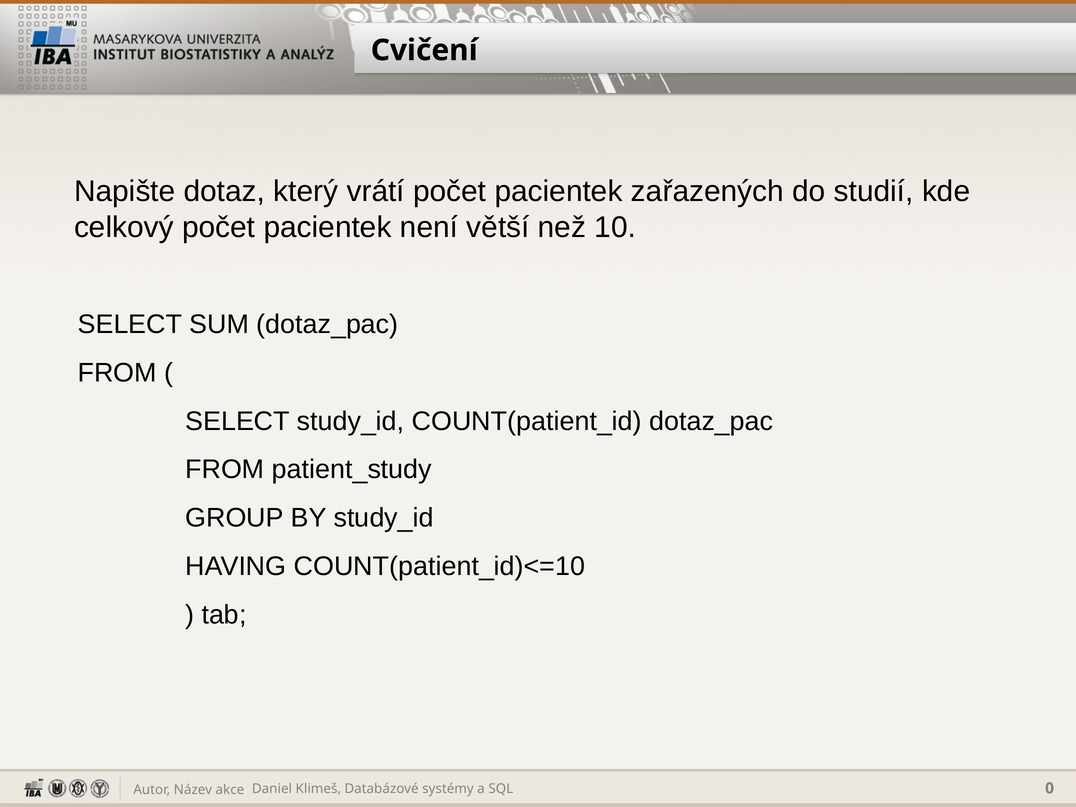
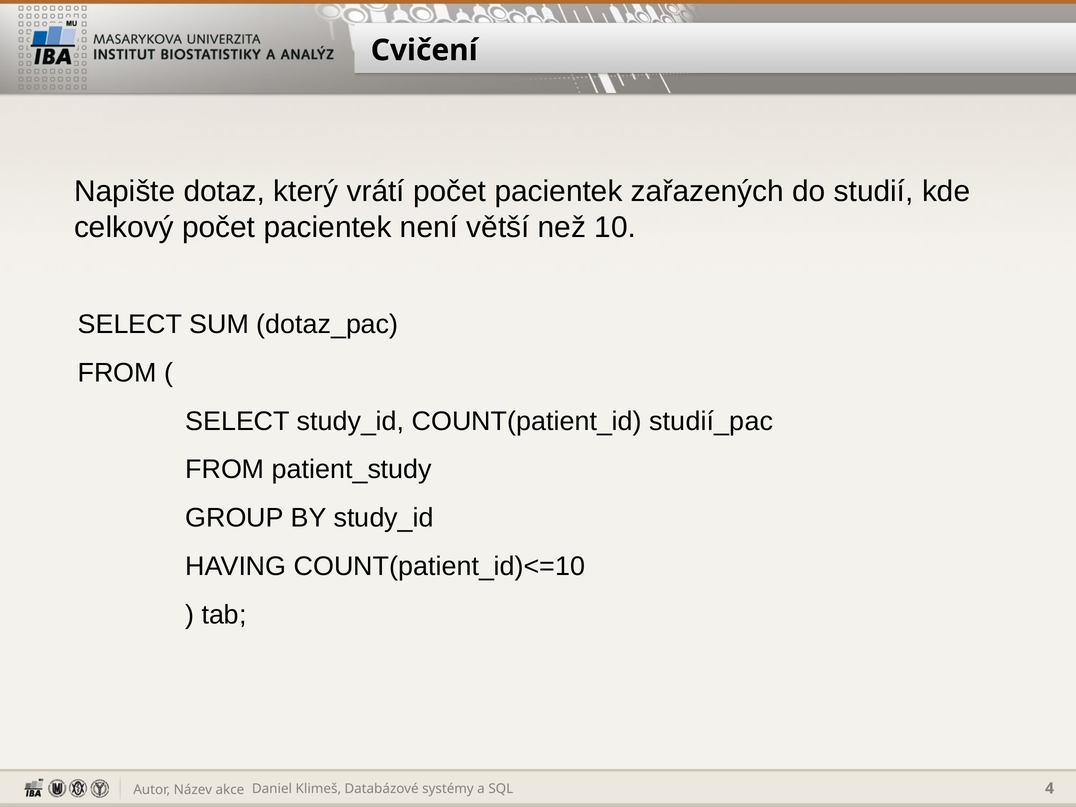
COUNT(patient_id dotaz_pac: dotaz_pac -> studií_pac
0: 0 -> 4
